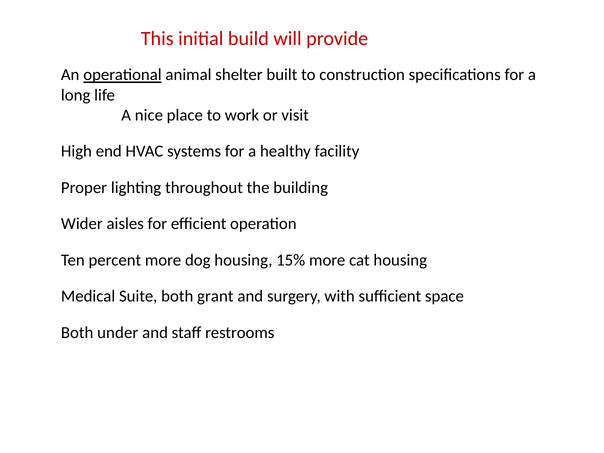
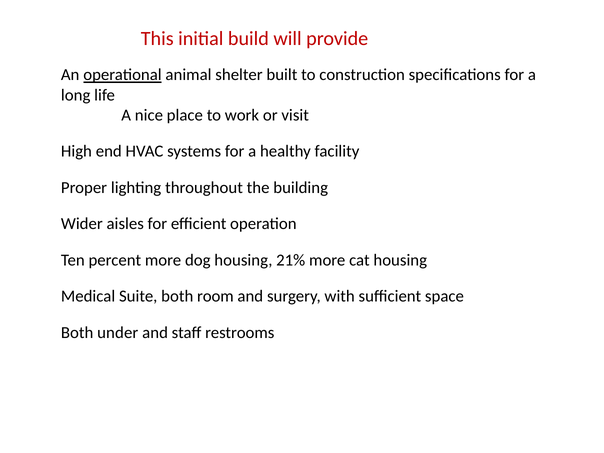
15%: 15% -> 21%
grant: grant -> room
